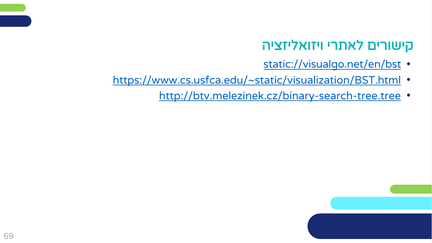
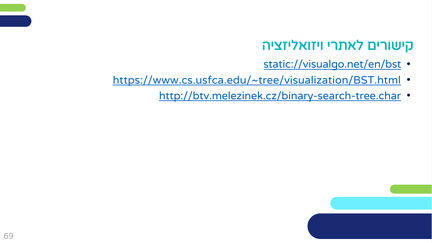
https://www.cs.usfca.edu/~static/visualization/BST.html: https://www.cs.usfca.edu/~static/visualization/BST.html -> https://www.cs.usfca.edu/~tree/visualization/BST.html
http://btv.melezinek.cz/binary-search-tree.tree: http://btv.melezinek.cz/binary-search-tree.tree -> http://btv.melezinek.cz/binary-search-tree.char
